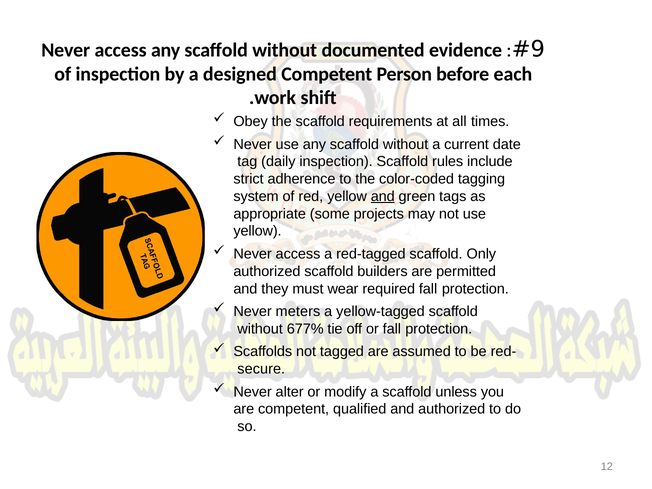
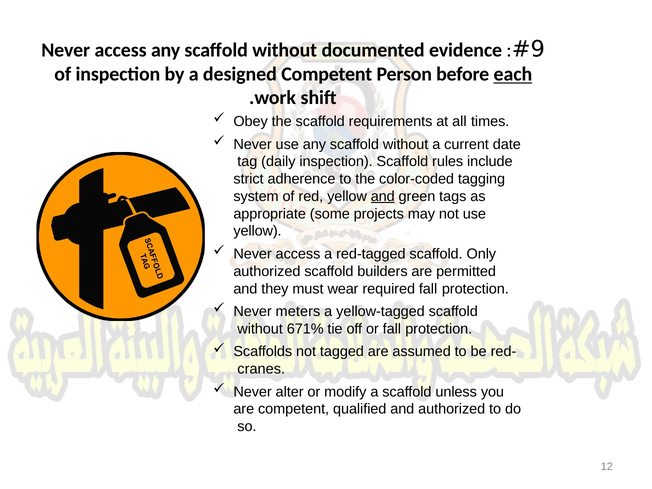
each underline: none -> present
677%: 677% -> 671%
secure: secure -> cranes
